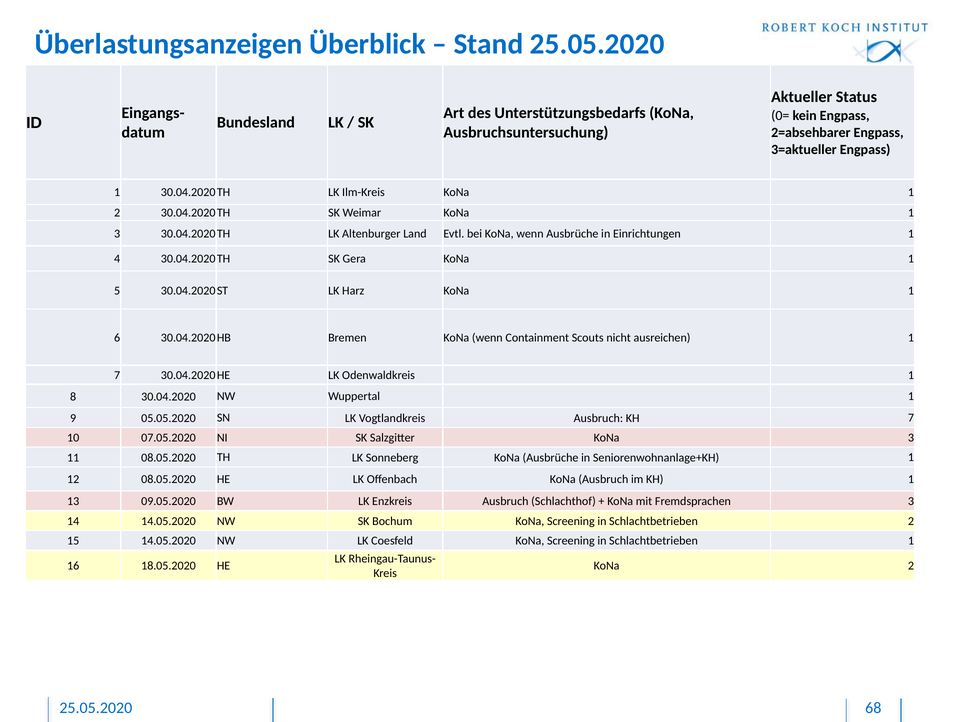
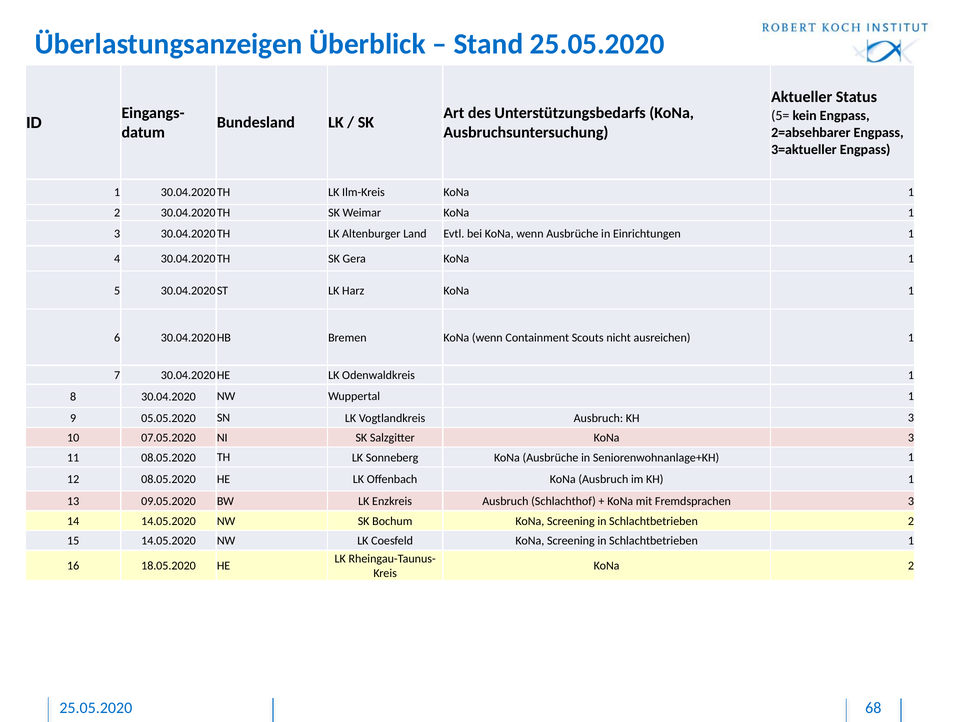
0=: 0= -> 5=
KH 7: 7 -> 3
